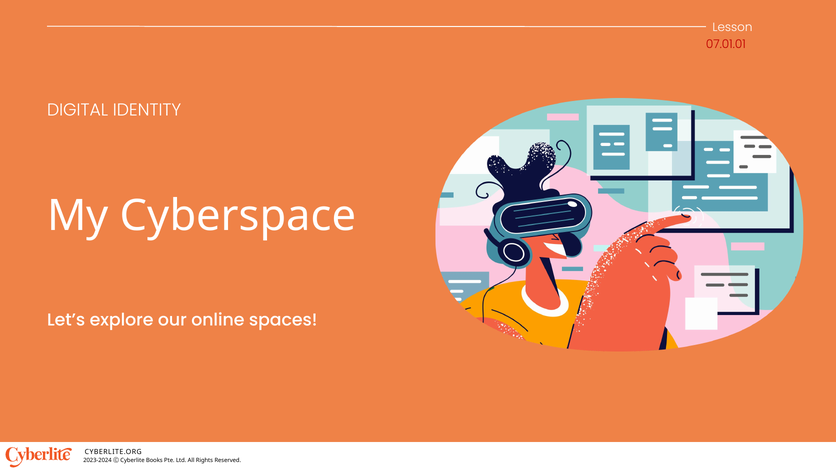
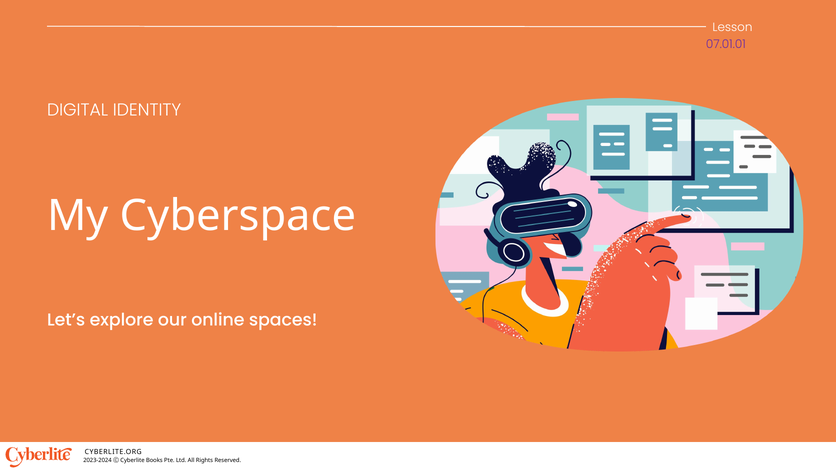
07.01.01 colour: red -> purple
